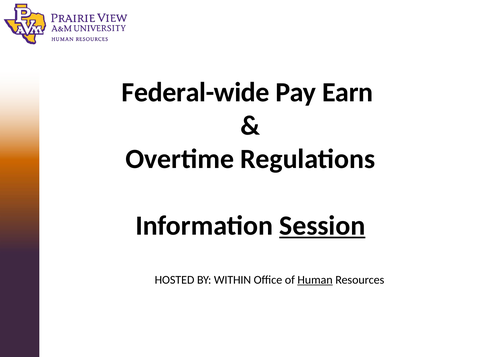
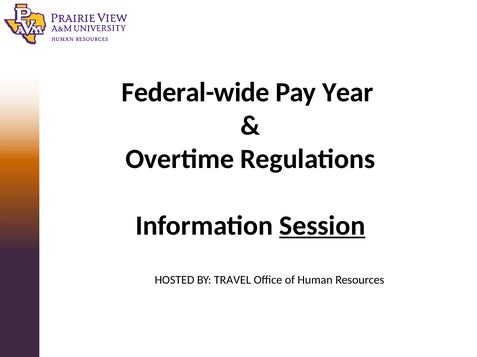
Earn: Earn -> Year
WITHIN: WITHIN -> TRAVEL
Human underline: present -> none
